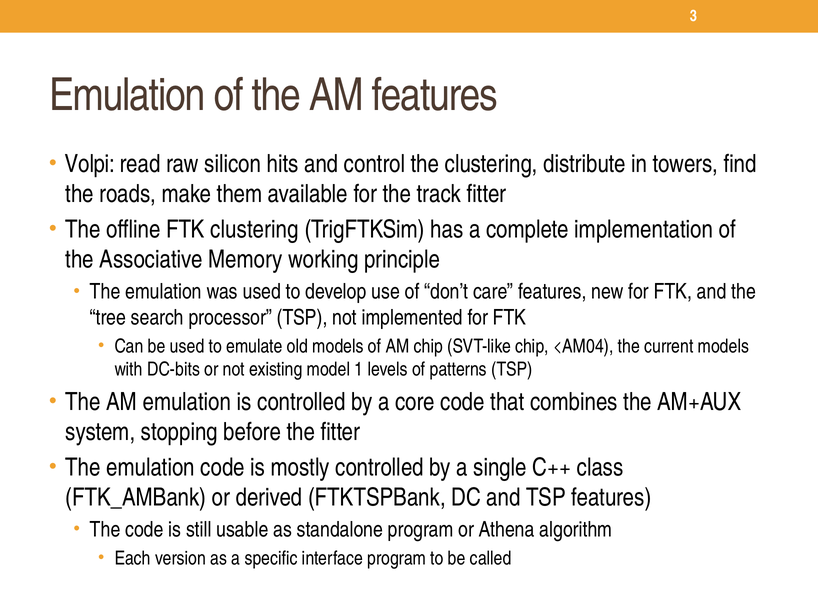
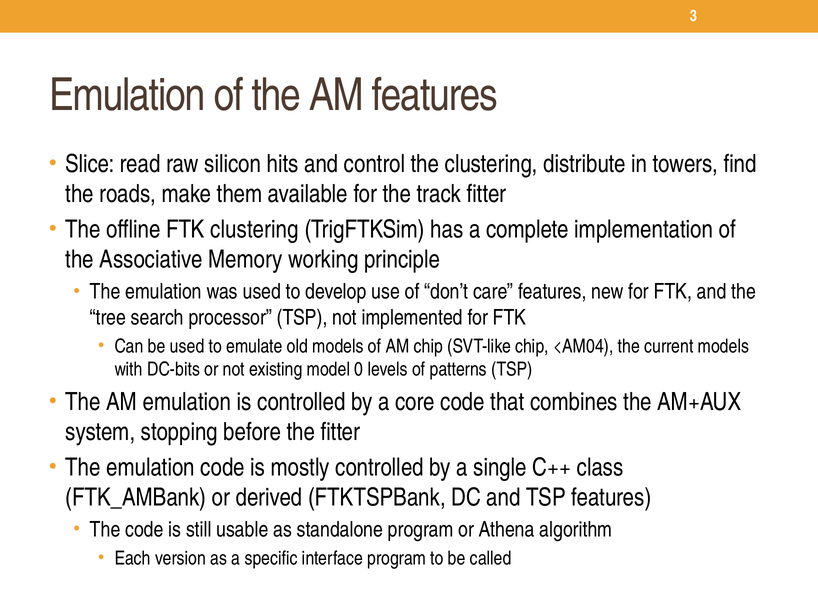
Volpi: Volpi -> Slice
1: 1 -> 0
